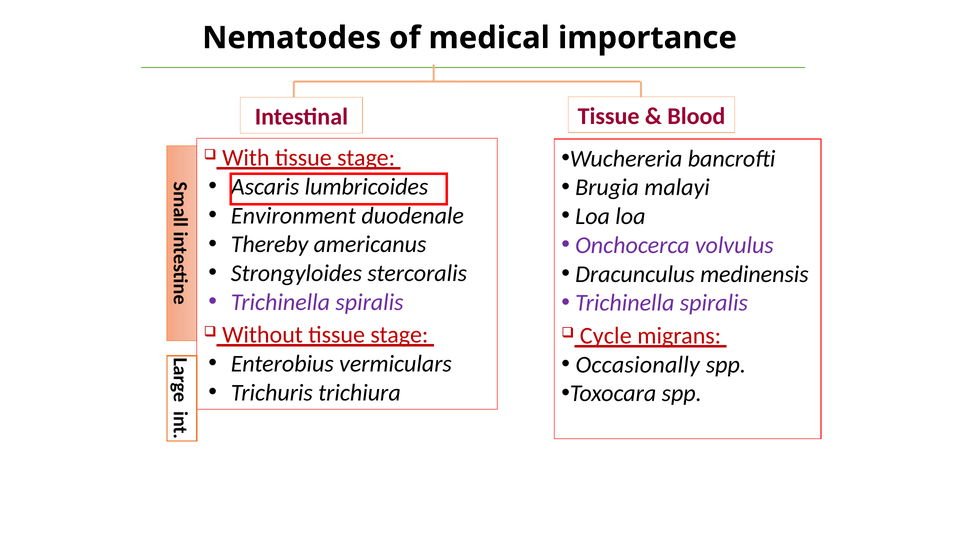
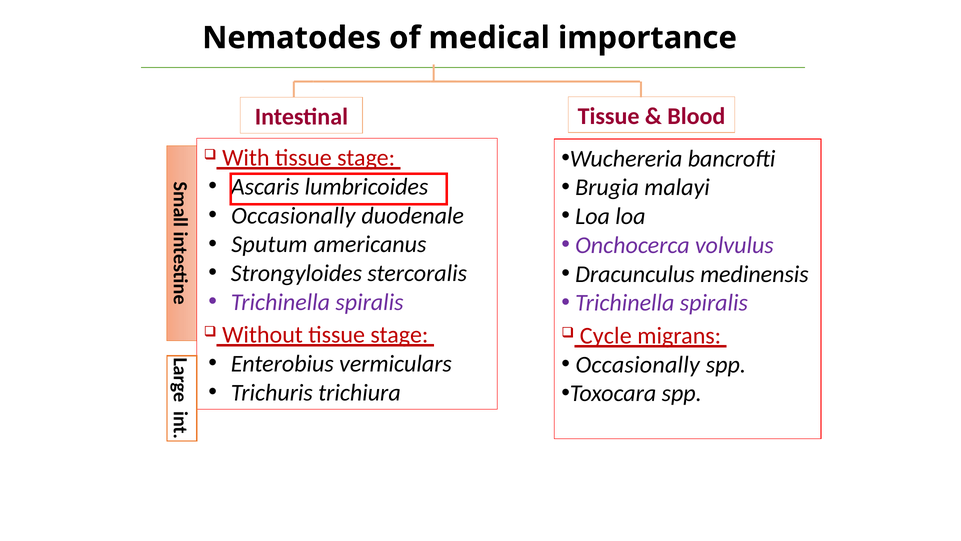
Environment at (293, 215): Environment -> Occasionally
Thereby: Thereby -> Sputum
